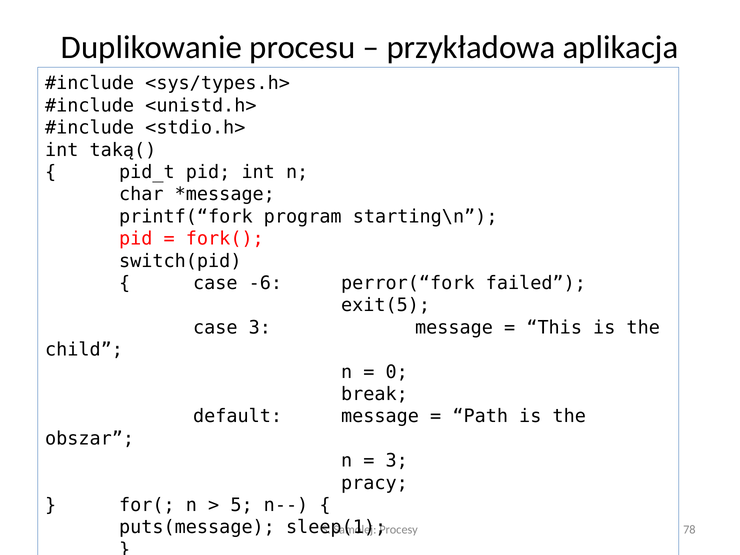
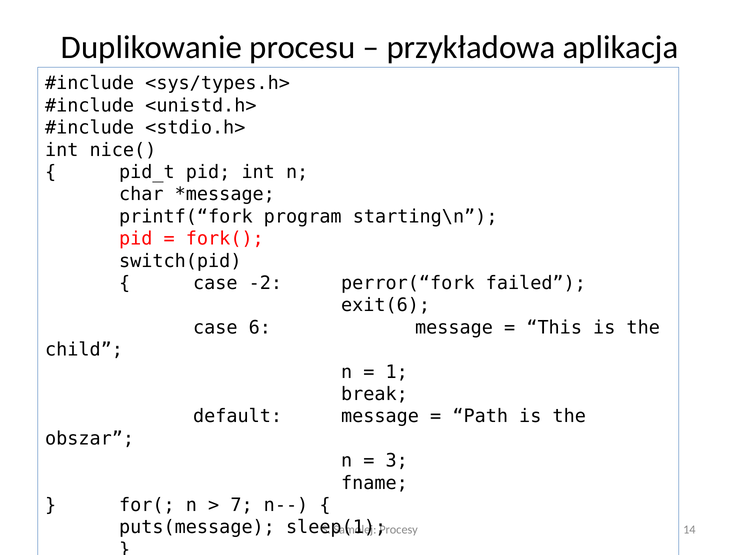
taką(: taką( -> nice(
-6: -6 -> -2
exit(5: exit(5 -> exit(6
case 3: 3 -> 6
0: 0 -> 1
pracy: pracy -> fname
5: 5 -> 7
78: 78 -> 14
